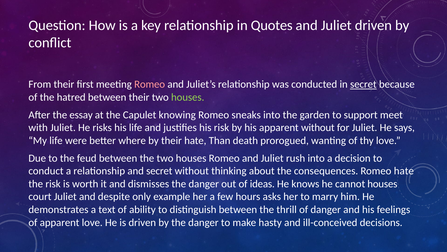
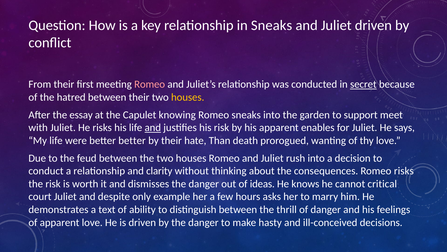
in Quotes: Quotes -> Sneaks
houses at (188, 97) colour: light green -> yellow
and at (153, 127) underline: none -> present
apparent without: without -> enables
better where: where -> better
and secret: secret -> clarity
Romeo hate: hate -> risks
cannot houses: houses -> critical
